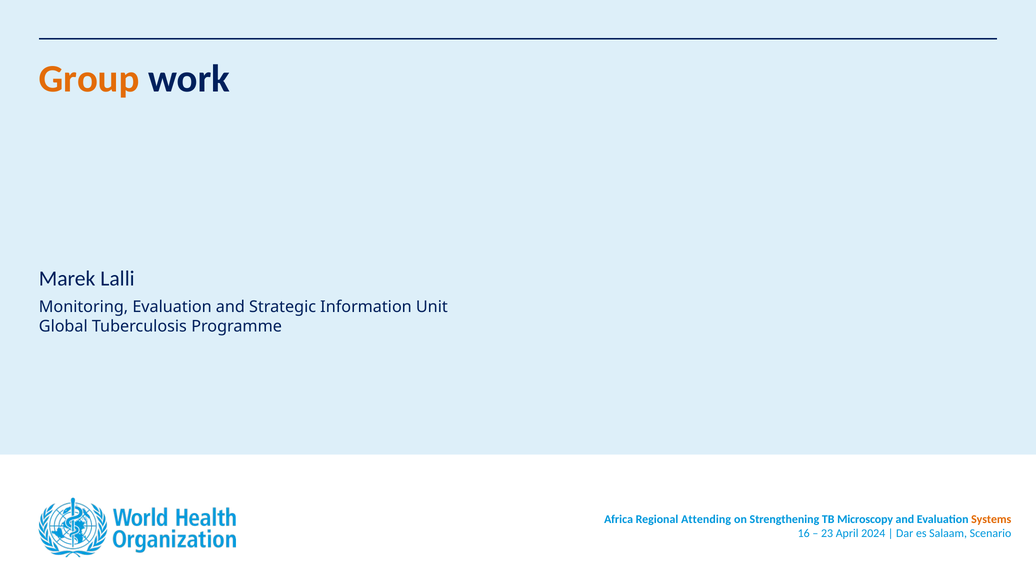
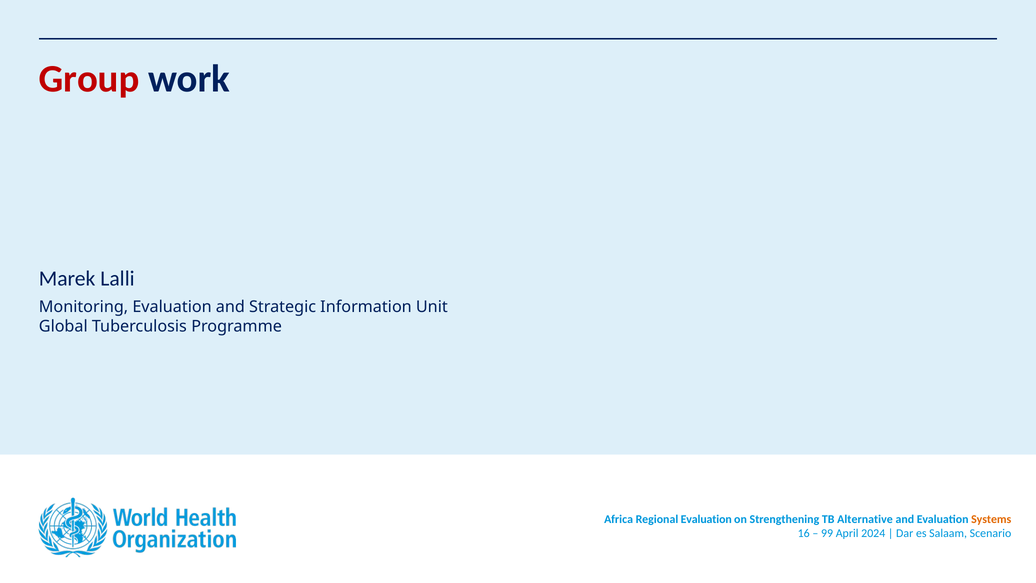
Group colour: orange -> red
Regional Attending: Attending -> Evaluation
Microscopy: Microscopy -> Alternative
23: 23 -> 99
